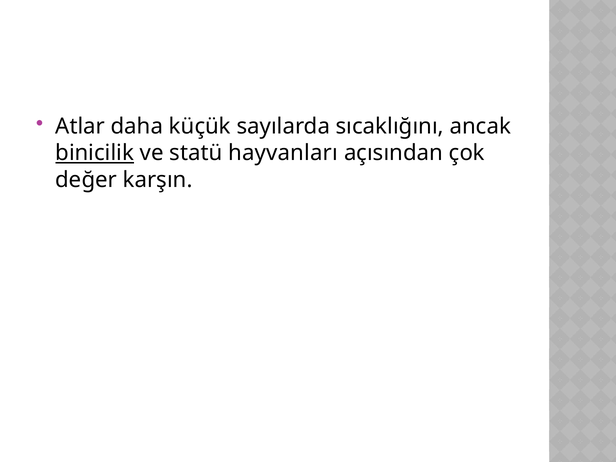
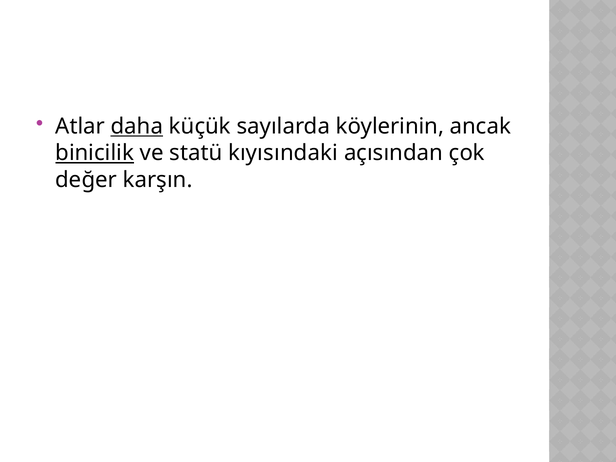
daha underline: none -> present
sıcaklığını: sıcaklığını -> köylerinin
hayvanları: hayvanları -> kıyısındaki
